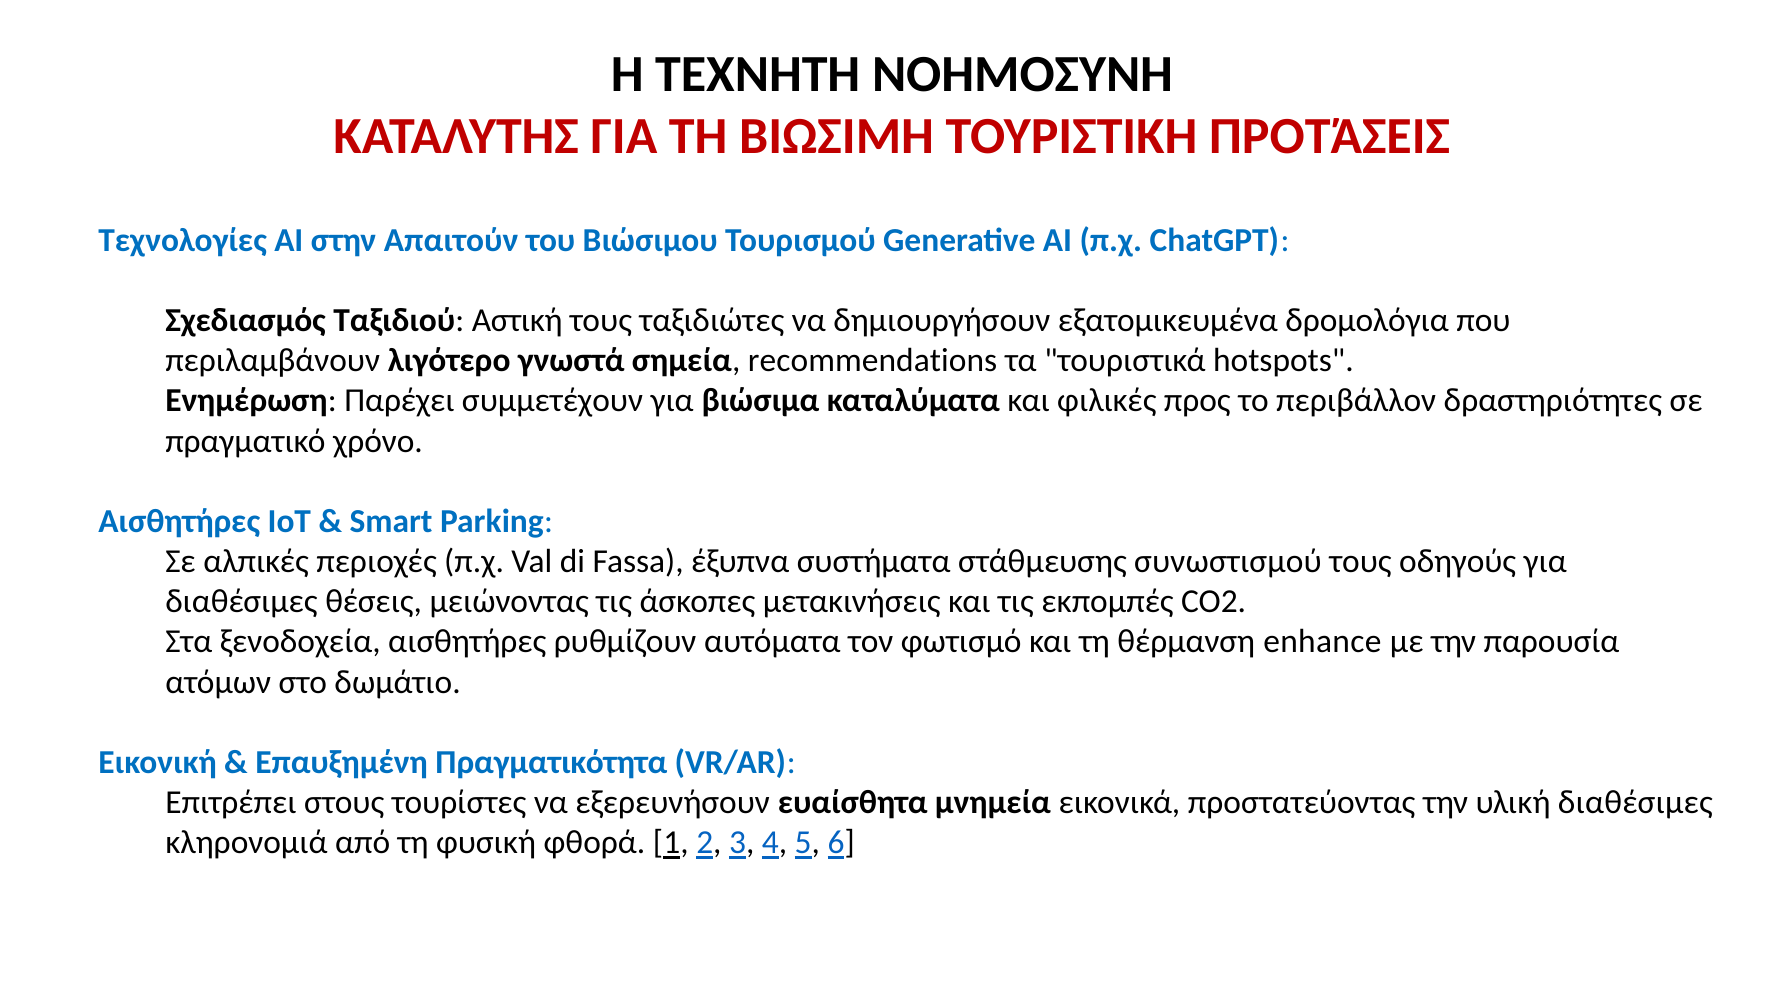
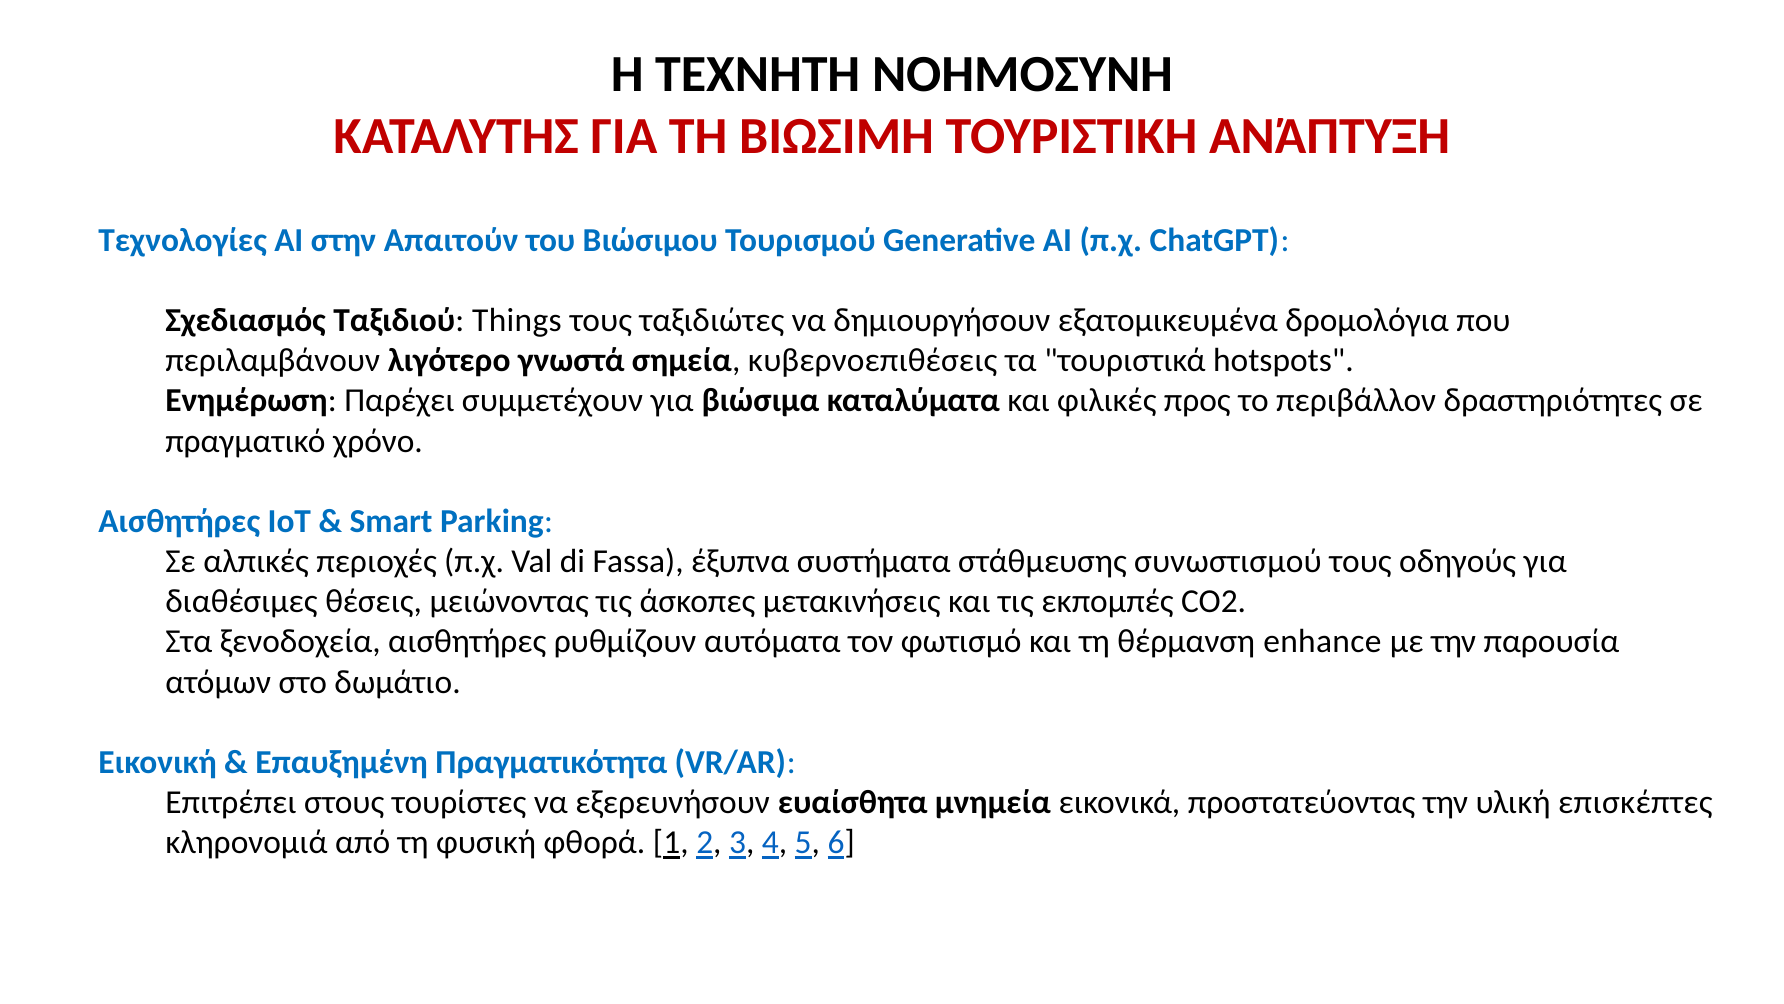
ΠΡΟΤΆΣΕΙΣ: ΠΡΟΤΆΣΕΙΣ -> ΑΝΆΠΤΥΞΗ
Αστική: Αστική -> Things
recommendations: recommendations -> κυβερνοεπιθέσεις
υλική διαθέσιμες: διαθέσιμες -> επισκέπτες
